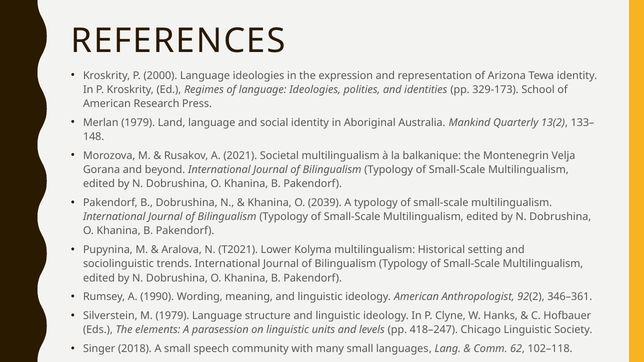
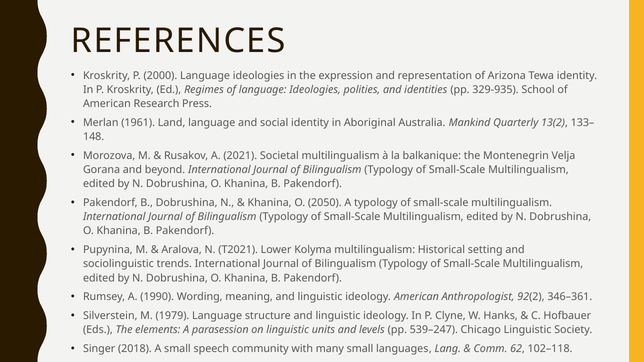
329-173: 329-173 -> 329-935
Merlan 1979: 1979 -> 1961
2039: 2039 -> 2050
418–247: 418–247 -> 539–247
